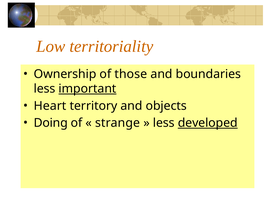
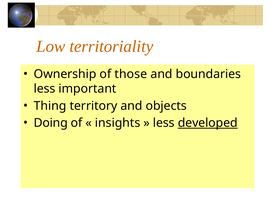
important underline: present -> none
Heart: Heart -> Thing
strange: strange -> insights
